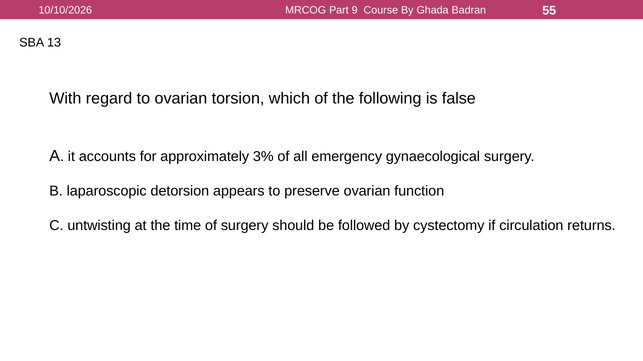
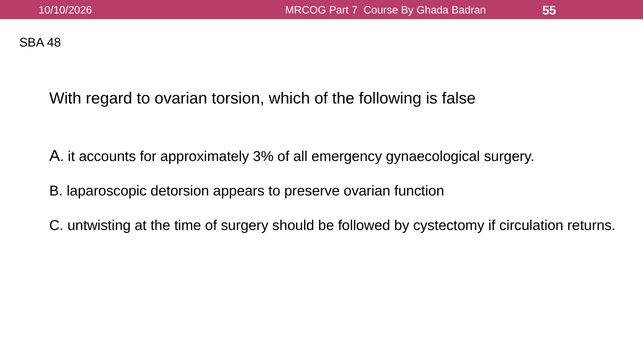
9: 9 -> 7
13: 13 -> 48
